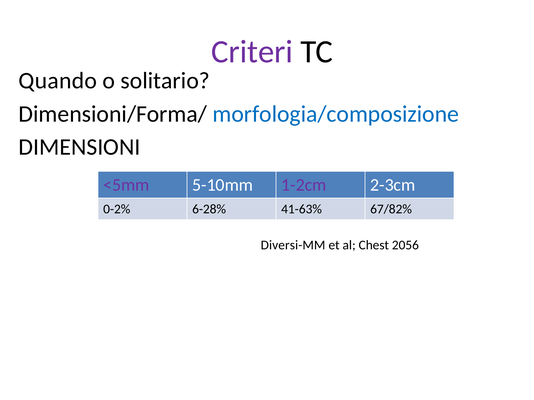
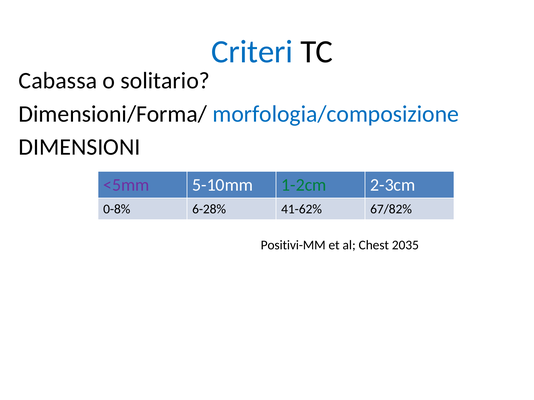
Criteri colour: purple -> blue
Quando: Quando -> Cabassa
1-2cm colour: purple -> green
0-2%: 0-2% -> 0-8%
41-63%: 41-63% -> 41-62%
Diversi-MM: Diversi-MM -> Positivi-MM
2056: 2056 -> 2035
